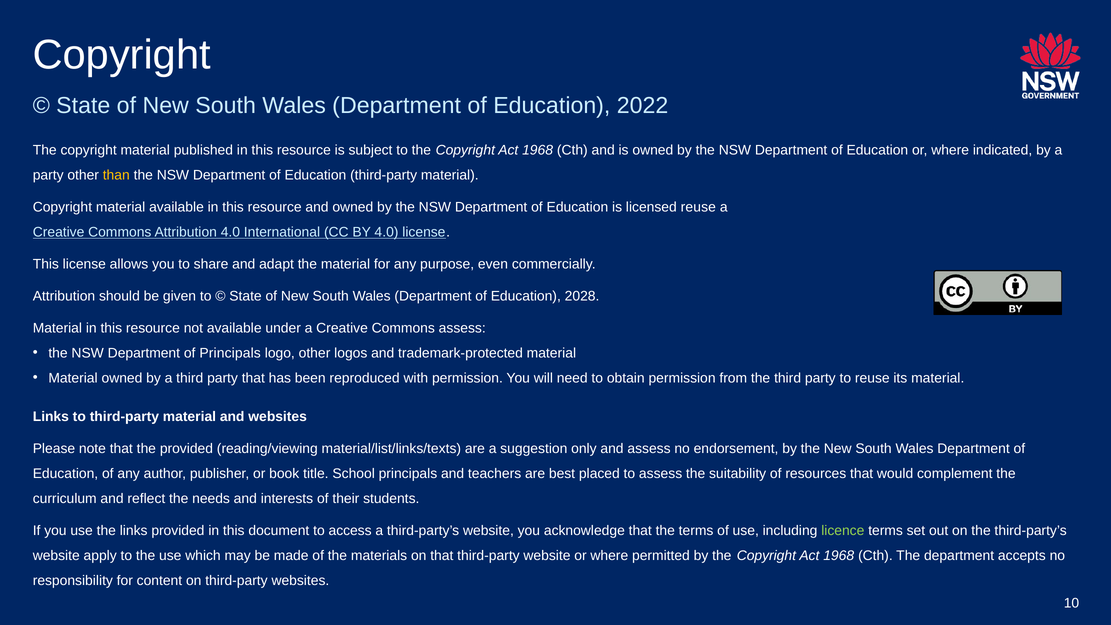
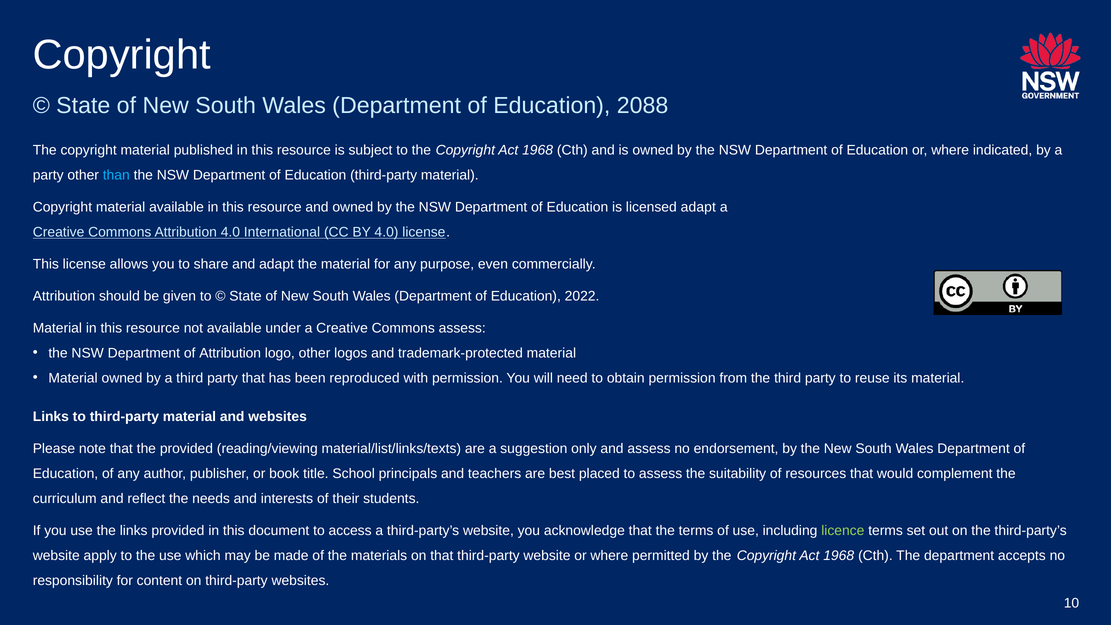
2022: 2022 -> 2088
than colour: yellow -> light blue
licensed reuse: reuse -> adapt
2028: 2028 -> 2022
of Principals: Principals -> Attribution
